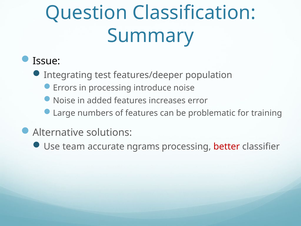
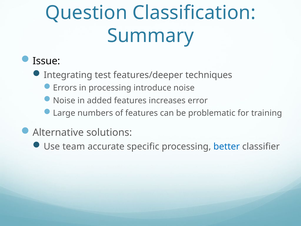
population: population -> techniques
ngrams: ngrams -> specific
better colour: red -> blue
